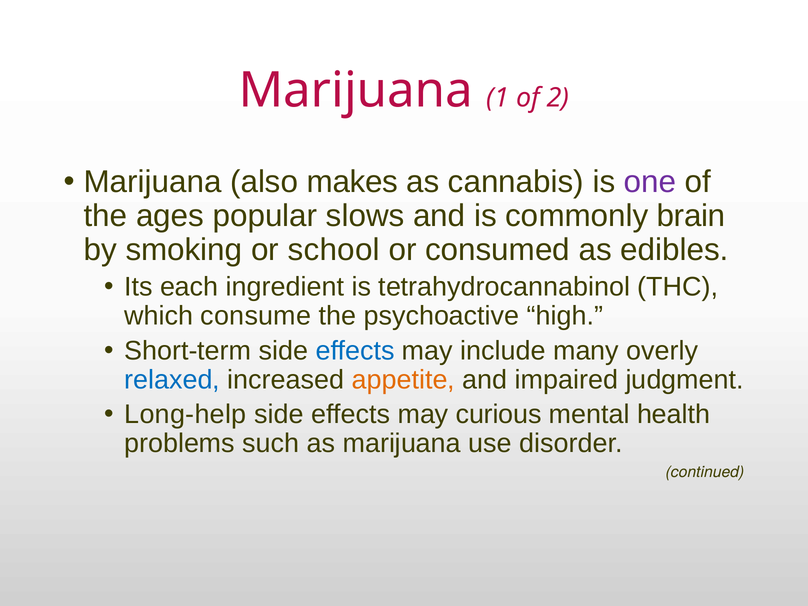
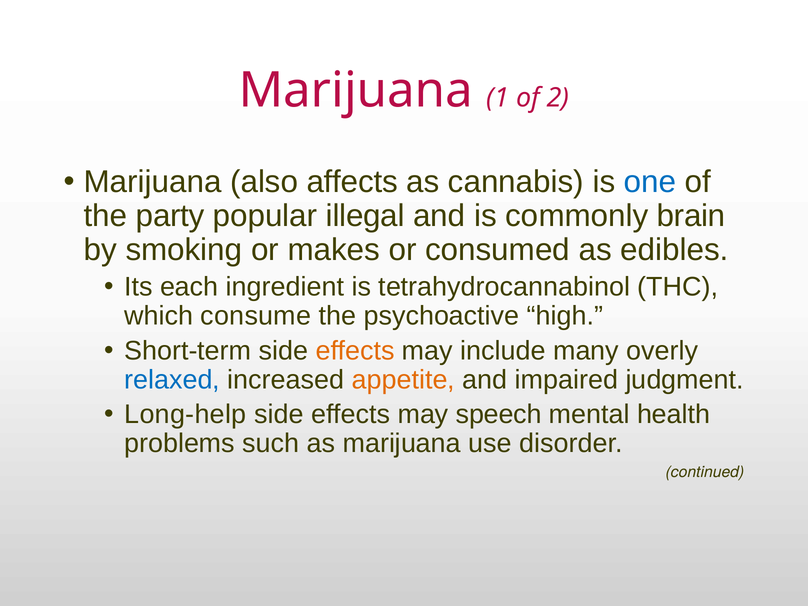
makes: makes -> affects
one colour: purple -> blue
ages: ages -> party
slows: slows -> illegal
school: school -> makes
effects at (355, 351) colour: blue -> orange
curious: curious -> speech
